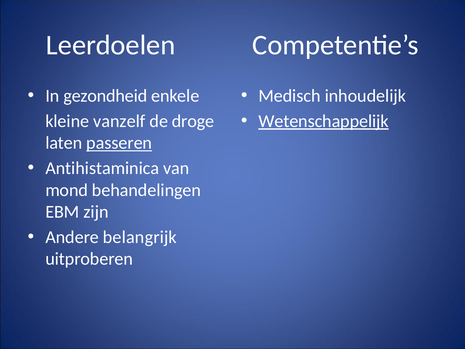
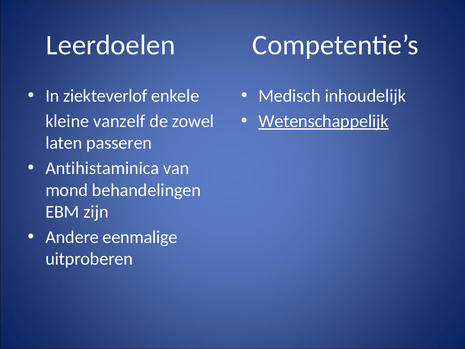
gezondheid: gezondheid -> ziekteverlof
droge: droge -> zowel
passeren underline: present -> none
belangrijk: belangrijk -> eenmalige
